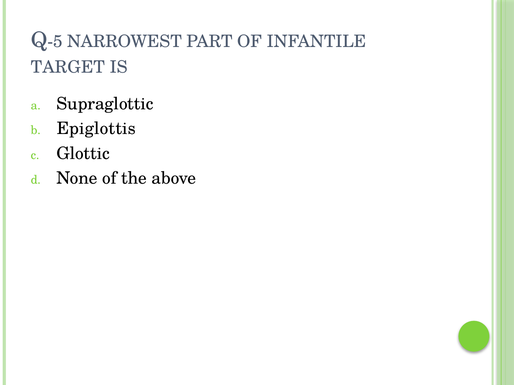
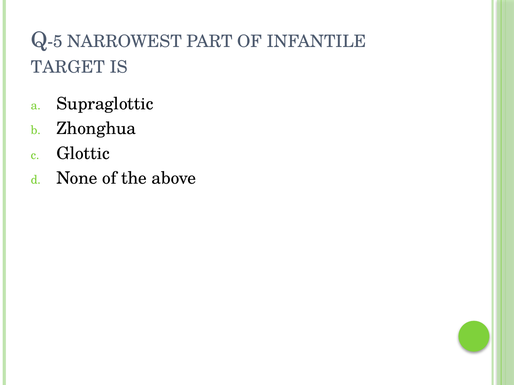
Epiglottis: Epiglottis -> Zhonghua
